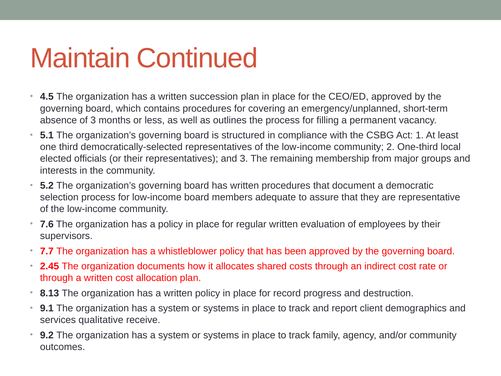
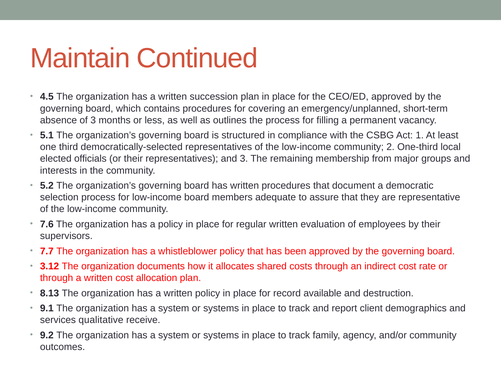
2.45: 2.45 -> 3.12
progress: progress -> available
